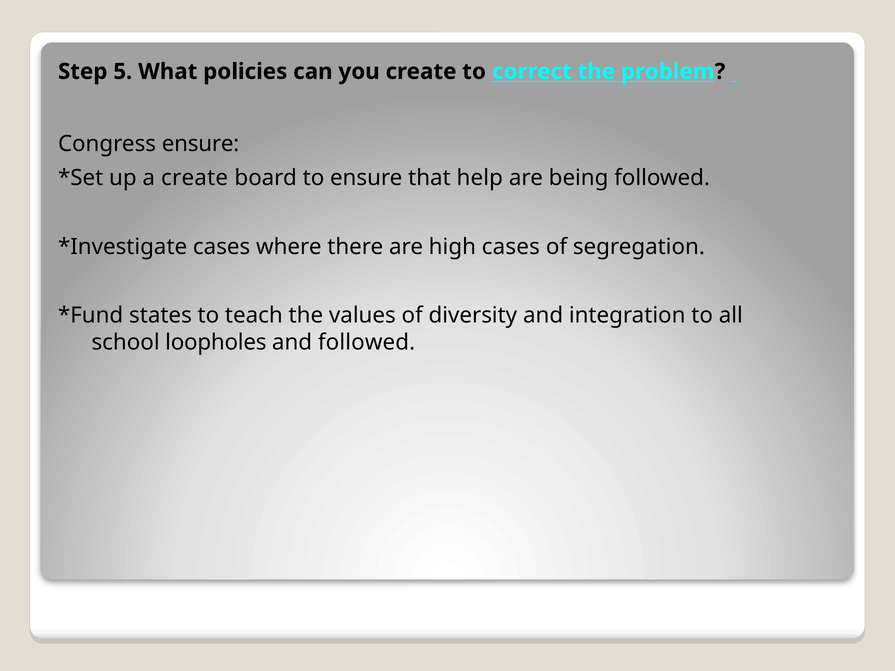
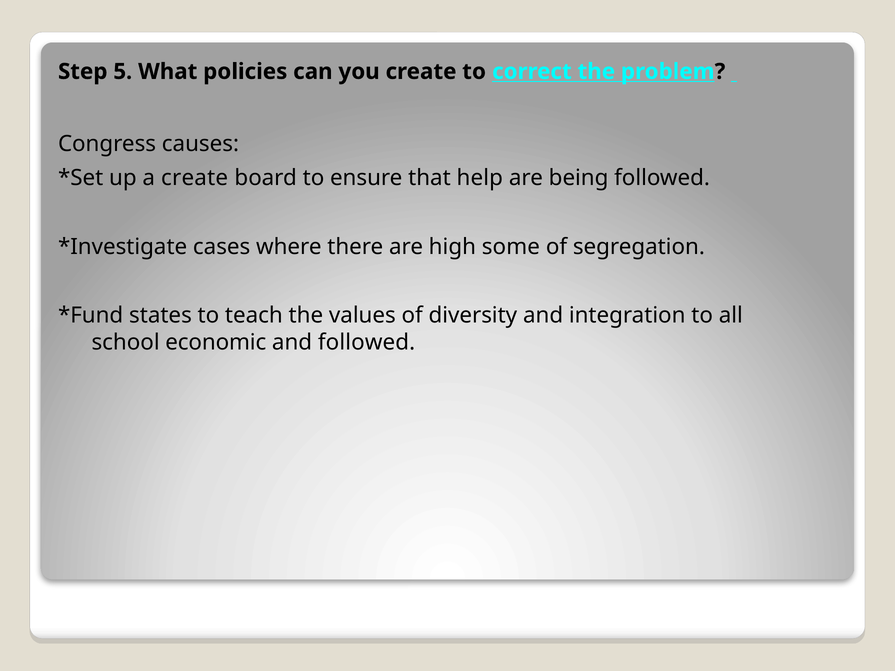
Congress ensure: ensure -> causes
high cases: cases -> some
loopholes: loopholes -> economic
